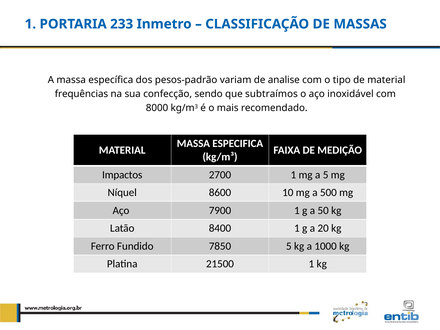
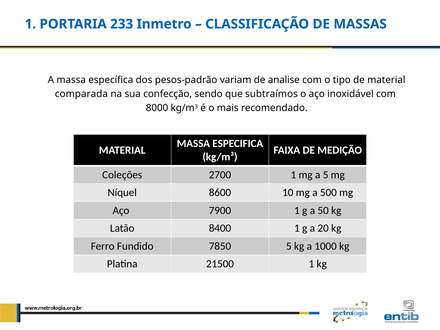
frequências: frequências -> comparada
Impactos: Impactos -> Coleções
